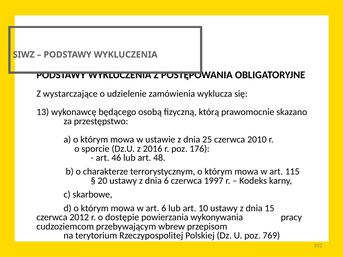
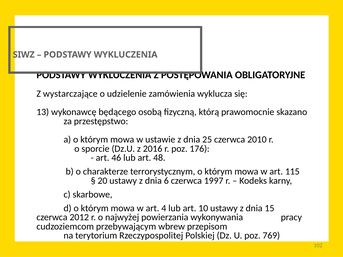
art 6: 6 -> 4
dostępie: dostępie -> najwyżej
